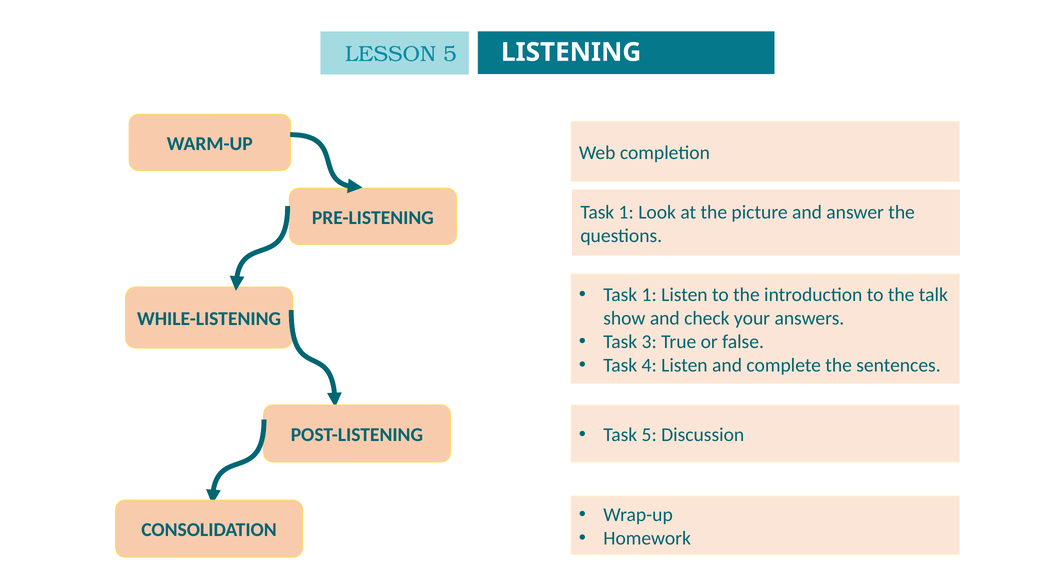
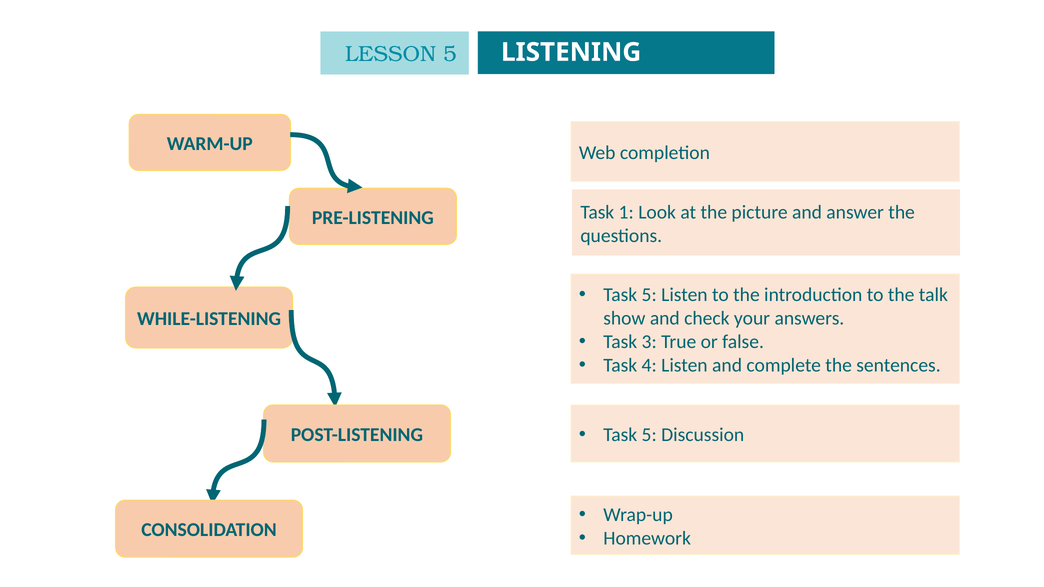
1 at (649, 295): 1 -> 5
